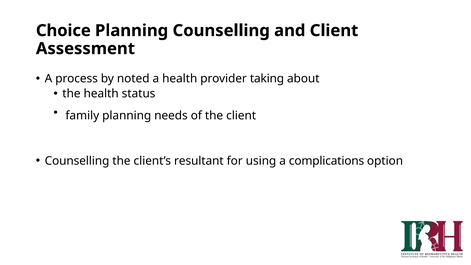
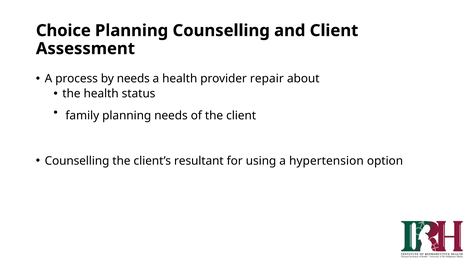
by noted: noted -> needs
taking: taking -> repair
complications: complications -> hypertension
